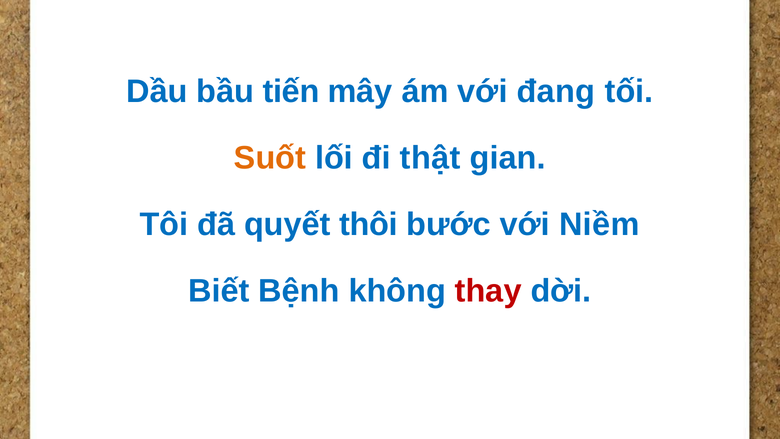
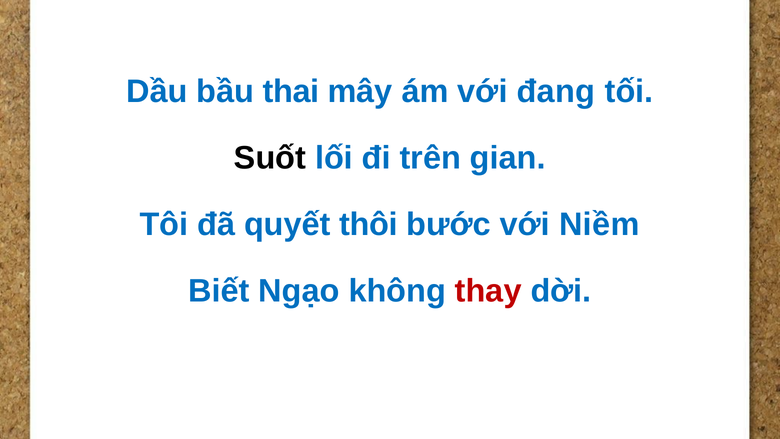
tiến: tiến -> thai
Suốt colour: orange -> black
thật: thật -> trên
Bệnh: Bệnh -> Ngạo
